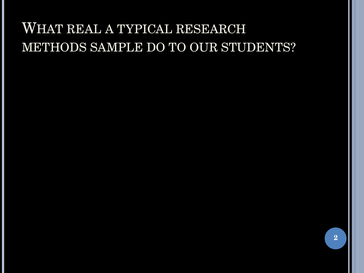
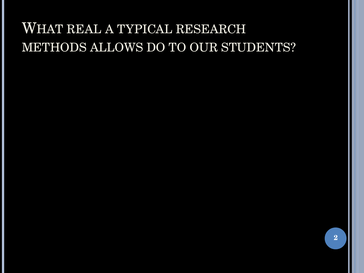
SAMPLE: SAMPLE -> ALLOWS
